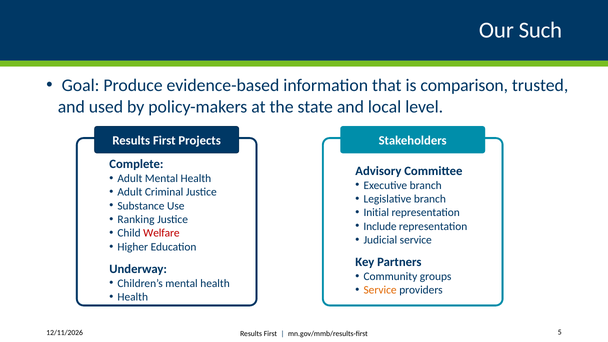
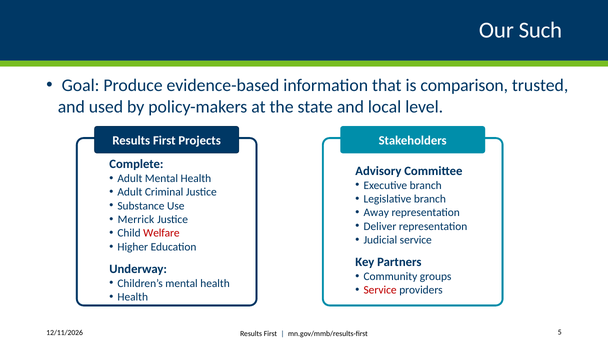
Initial: Initial -> Away
Ranking: Ranking -> Merrick
Include: Include -> Deliver
Service at (380, 290) colour: orange -> red
